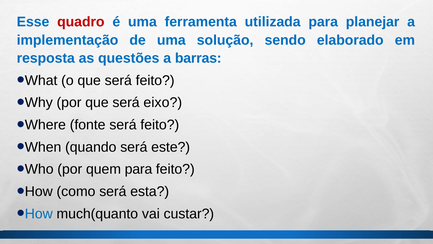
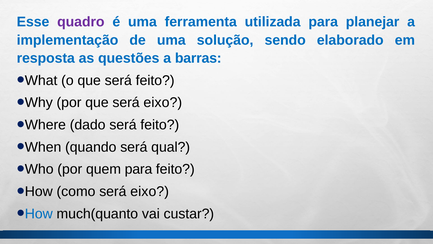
quadro colour: red -> purple
fonte: fonte -> dado
este: este -> qual
como será esta: esta -> eixo
